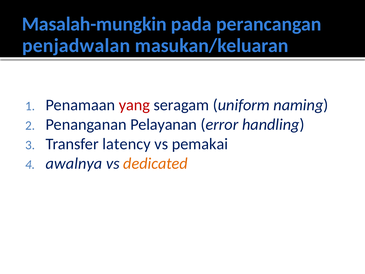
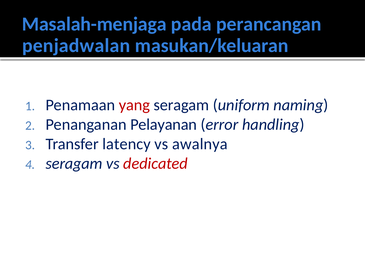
Masalah-mungkin: Masalah-mungkin -> Masalah-menjaga
pemakai: pemakai -> awalnya
awalnya at (74, 163): awalnya -> seragam
dedicated colour: orange -> red
